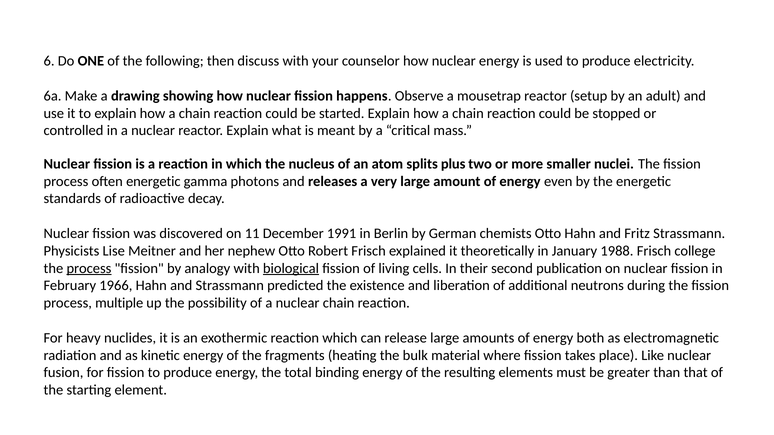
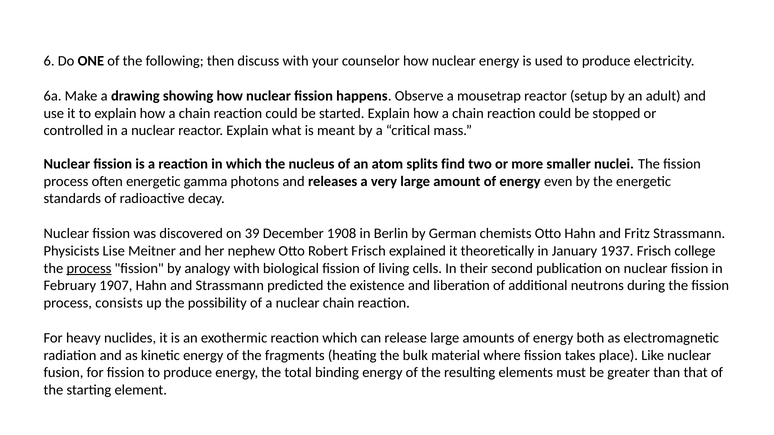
plus: plus -> find
11: 11 -> 39
1991: 1991 -> 1908
1988: 1988 -> 1937
biological underline: present -> none
1966: 1966 -> 1907
multiple: multiple -> consists
